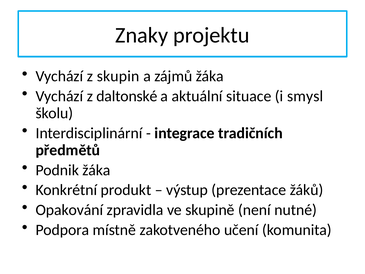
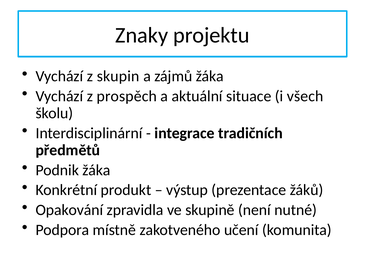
daltonské: daltonské -> prospěch
smysl: smysl -> všech
